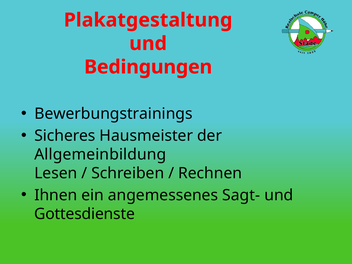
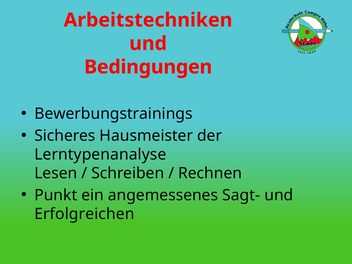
Plakatgestaltung: Plakatgestaltung -> Arbeitstechniken
Allgemeinbildung: Allgemeinbildung -> Lerntypenanalyse
Ihnen: Ihnen -> Punkt
Gottesdienste: Gottesdienste -> Erfolgreichen
